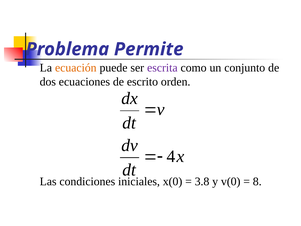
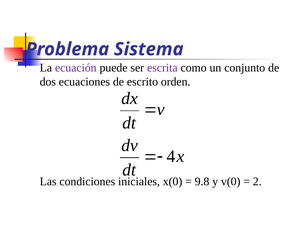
Permite: Permite -> Sistema
ecuación colour: orange -> purple
3.8: 3.8 -> 9.8
8: 8 -> 2
